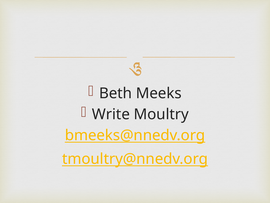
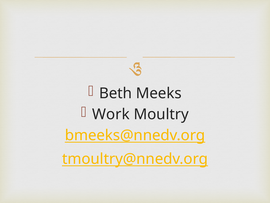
Write: Write -> Work
